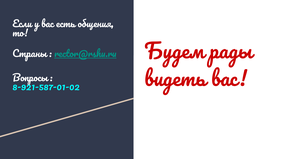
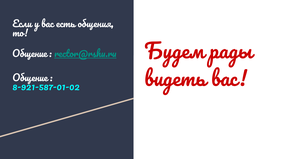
Страны at (30, 54): Страны -> Общение
Вопросы at (30, 78): Вопросы -> Общение
